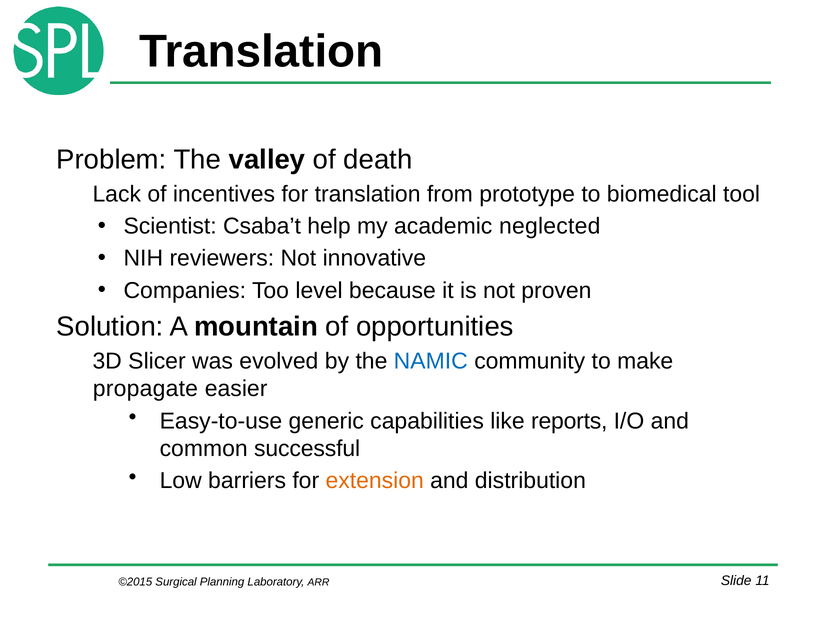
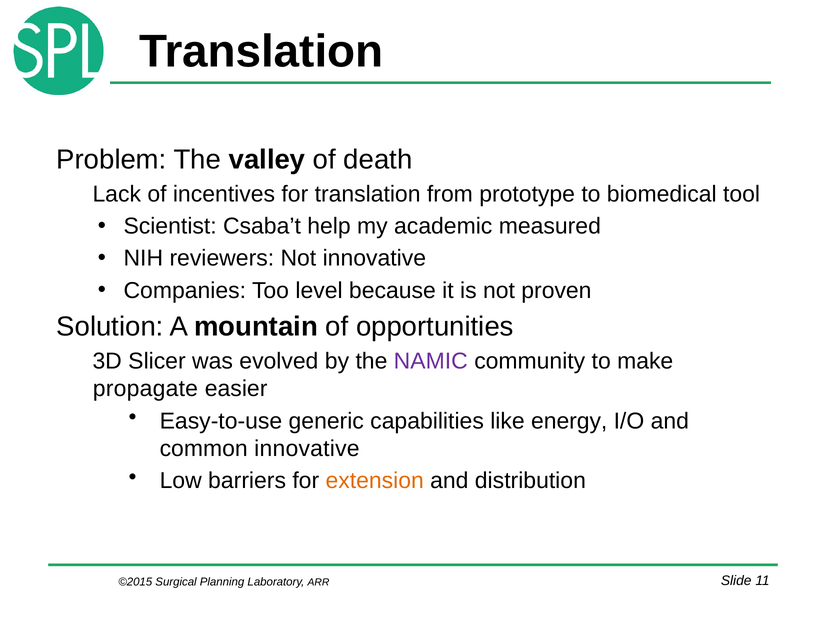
neglected: neglected -> measured
NAMIC colour: blue -> purple
reports: reports -> energy
common successful: successful -> innovative
